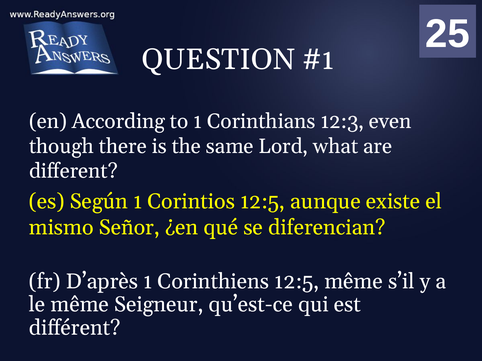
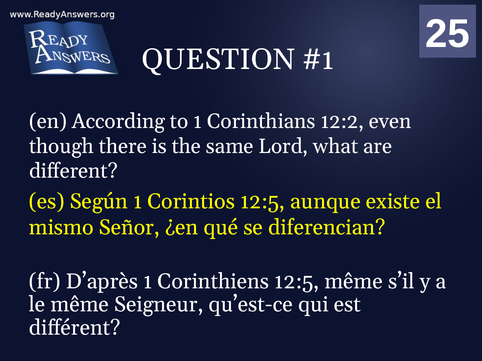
12:3: 12:3 -> 12:2
